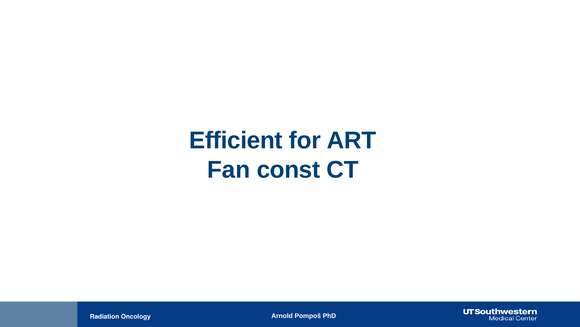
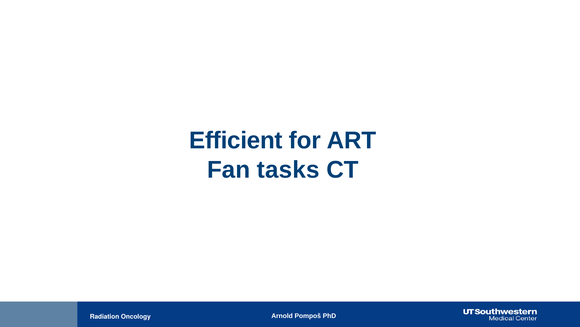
const: const -> tasks
